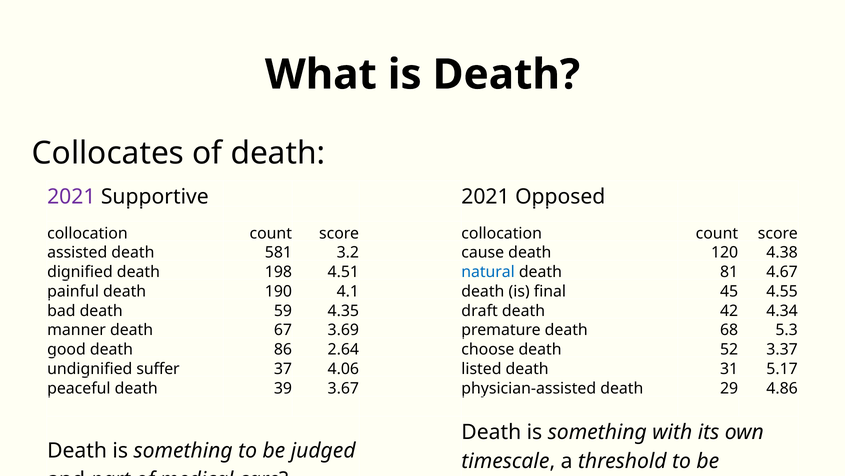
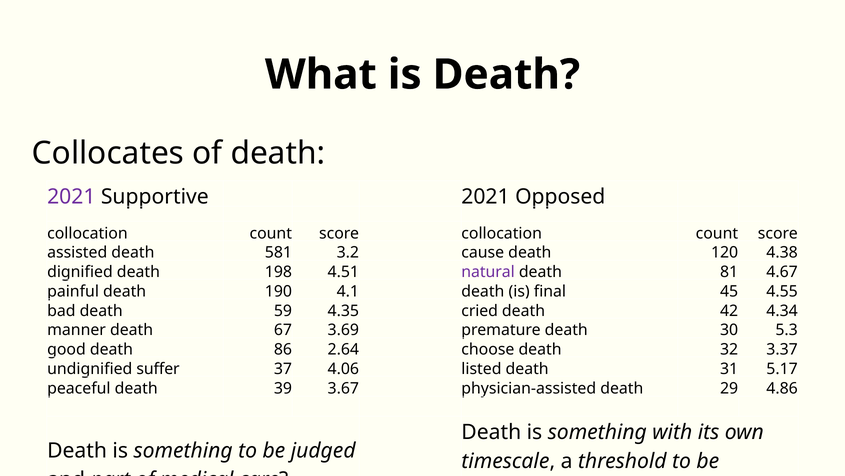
natural colour: blue -> purple
draft: draft -> cried
68: 68 -> 30
52: 52 -> 32
